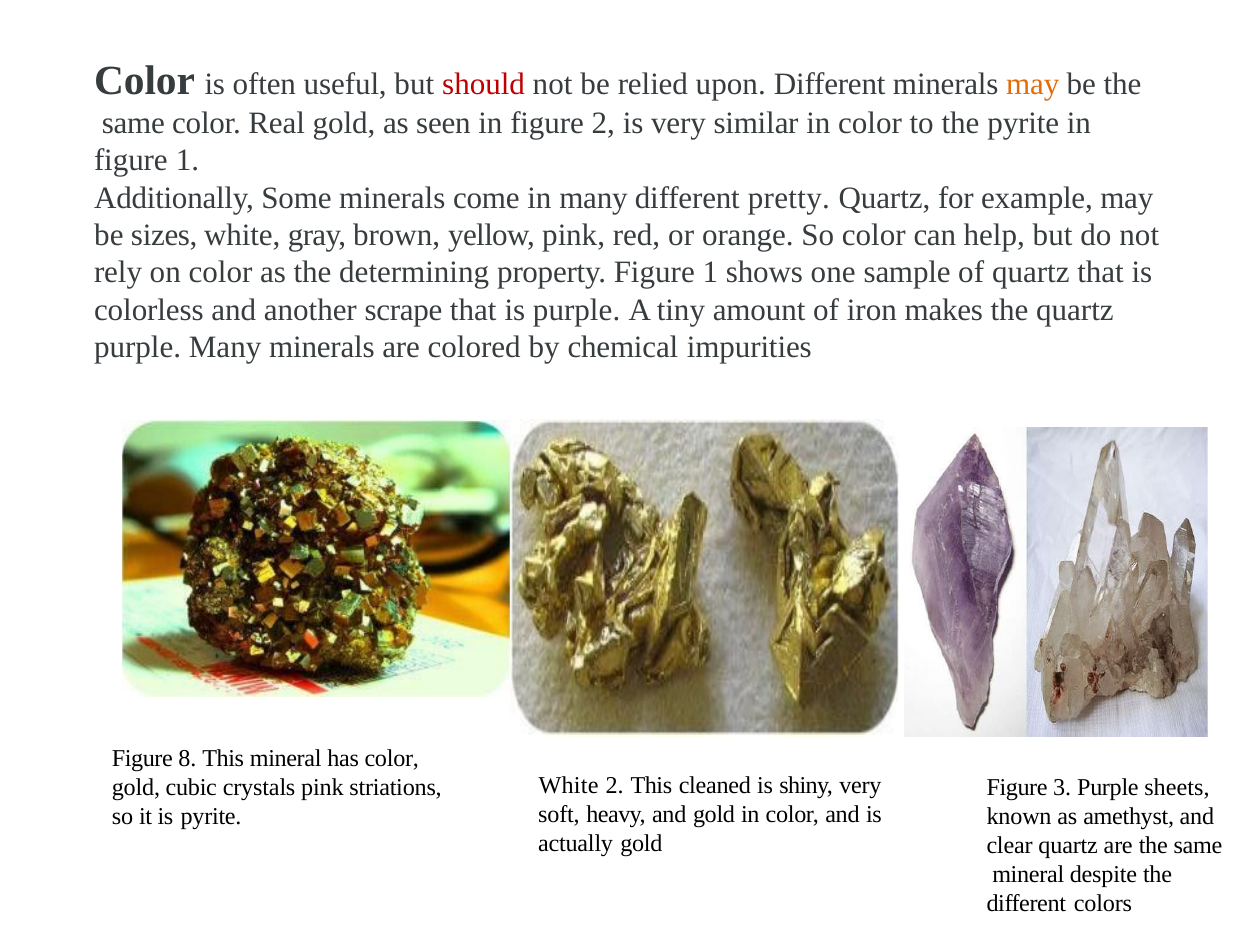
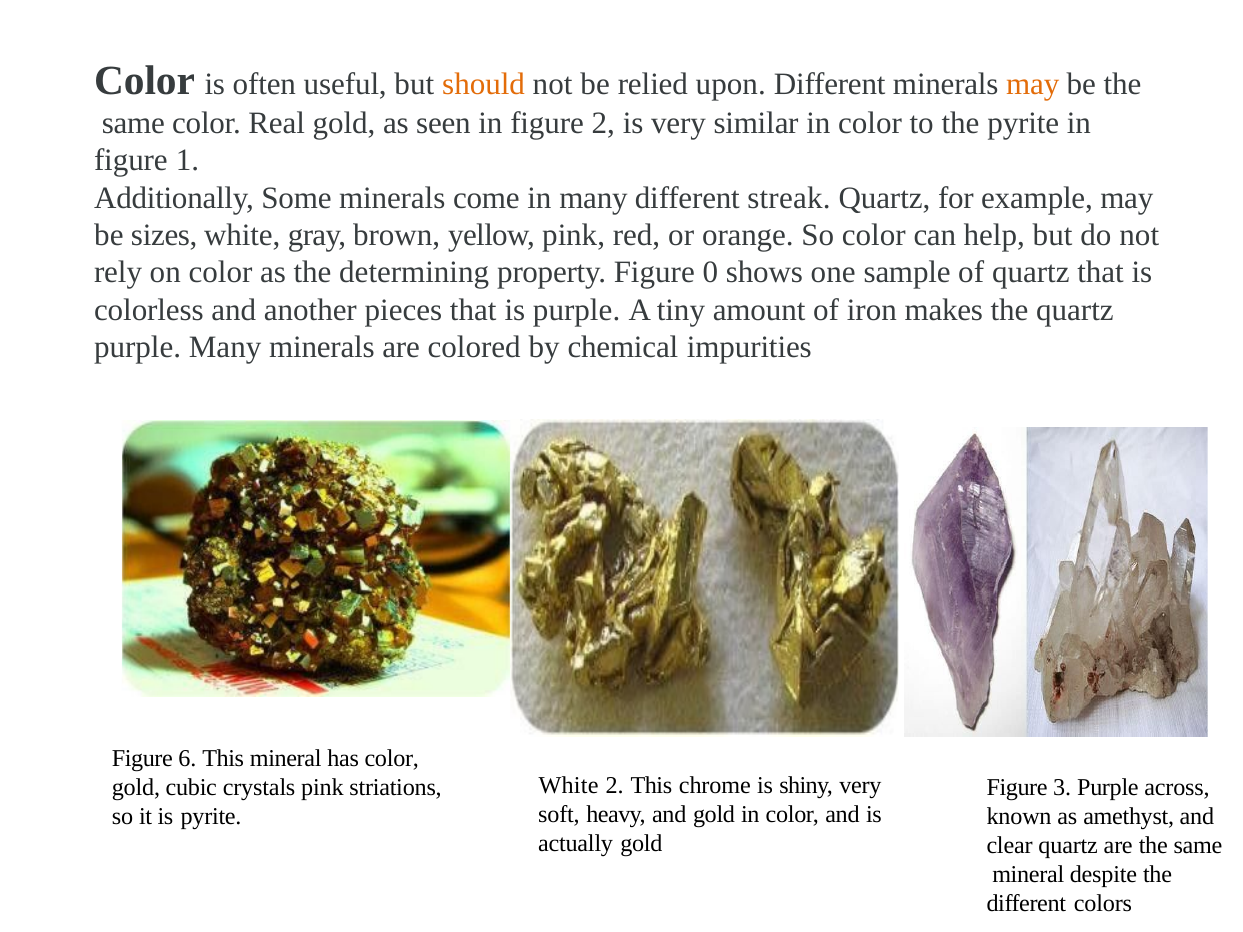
should colour: red -> orange
pretty: pretty -> streak
property Figure 1: 1 -> 0
scrape: scrape -> pieces
8: 8 -> 6
cleaned: cleaned -> chrome
sheets: sheets -> across
